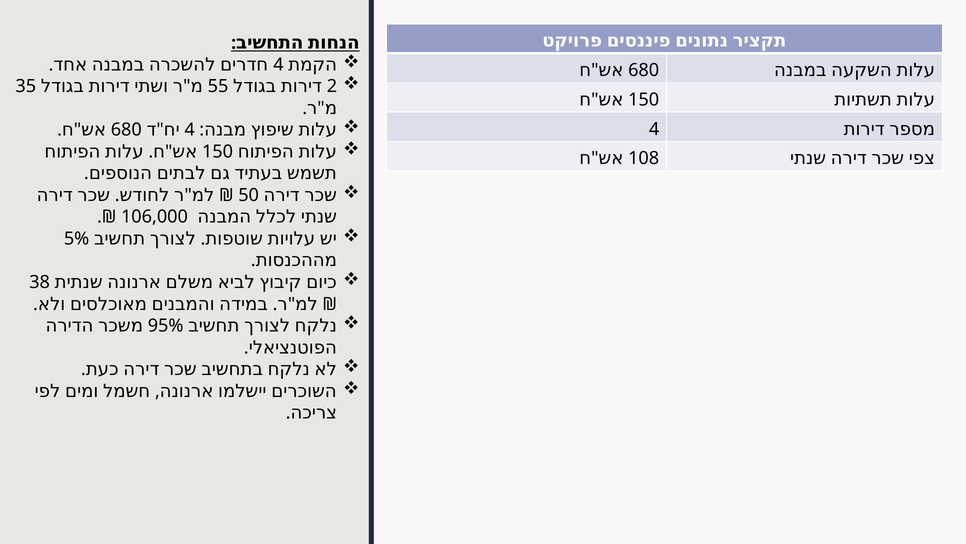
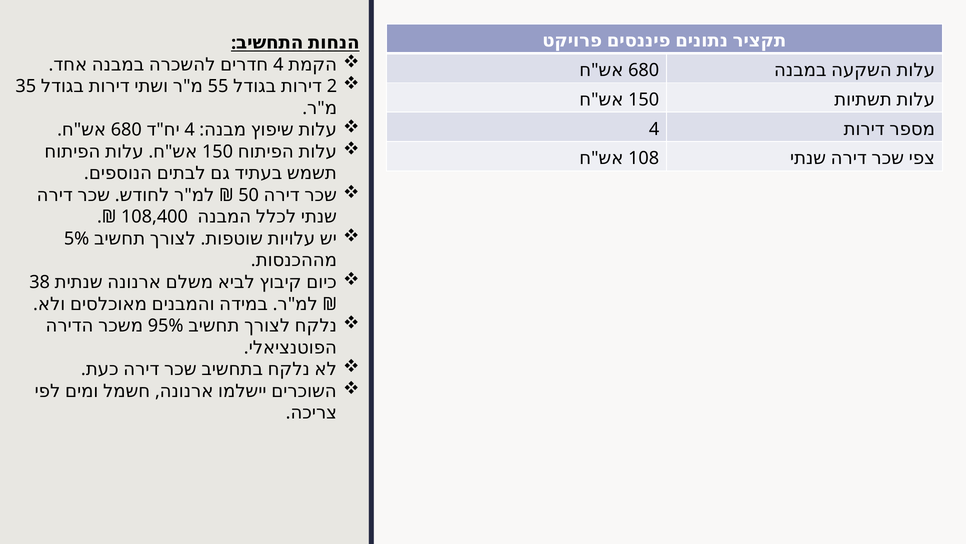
106,000: 106,000 -> 108,400
